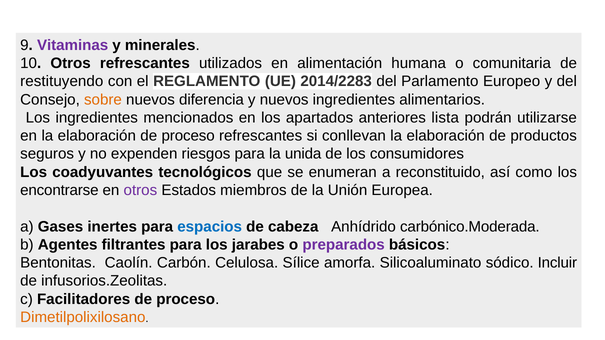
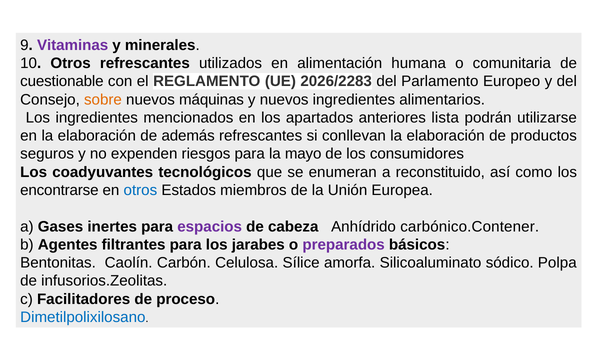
restituyendo: restituyendo -> cuestionable
2014/2283: 2014/2283 -> 2026/2283
diferencia: diferencia -> máquinas
elaboración de proceso: proceso -> además
unida: unida -> mayo
otros at (140, 190) colour: purple -> blue
espacios colour: blue -> purple
carbónico.Moderada: carbónico.Moderada -> carbónico.Contener
Incluir: Incluir -> Polpa
Dimetilpolixilosano colour: orange -> blue
